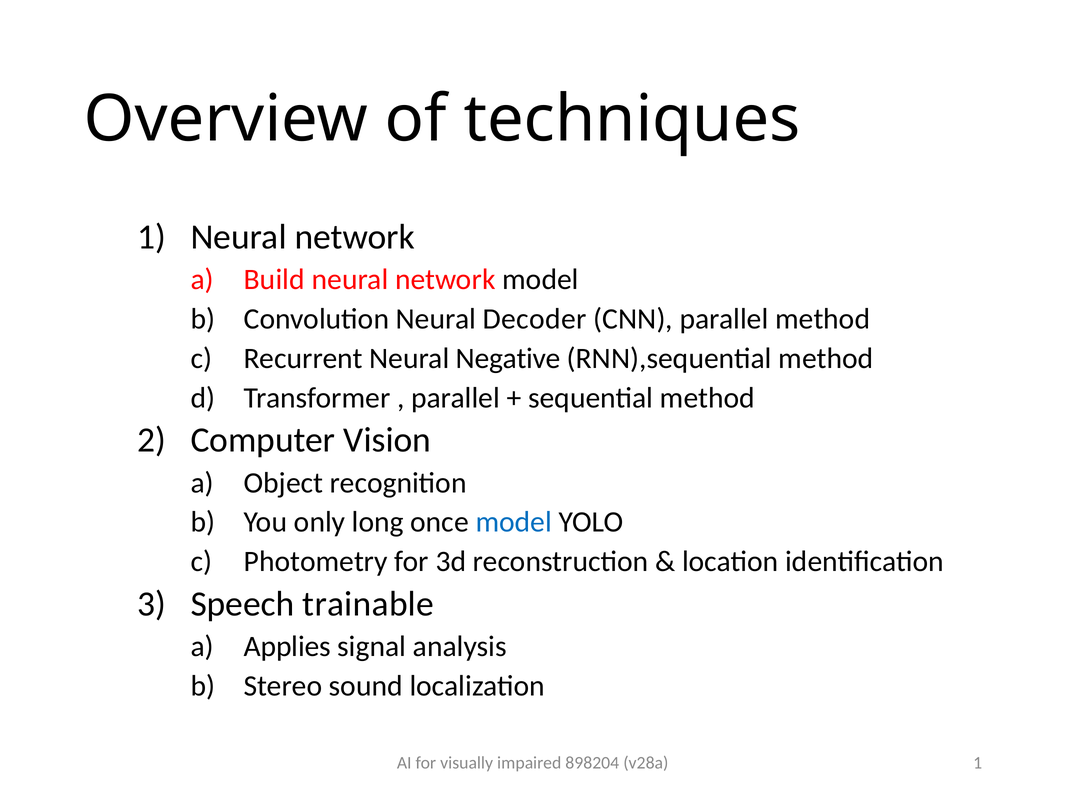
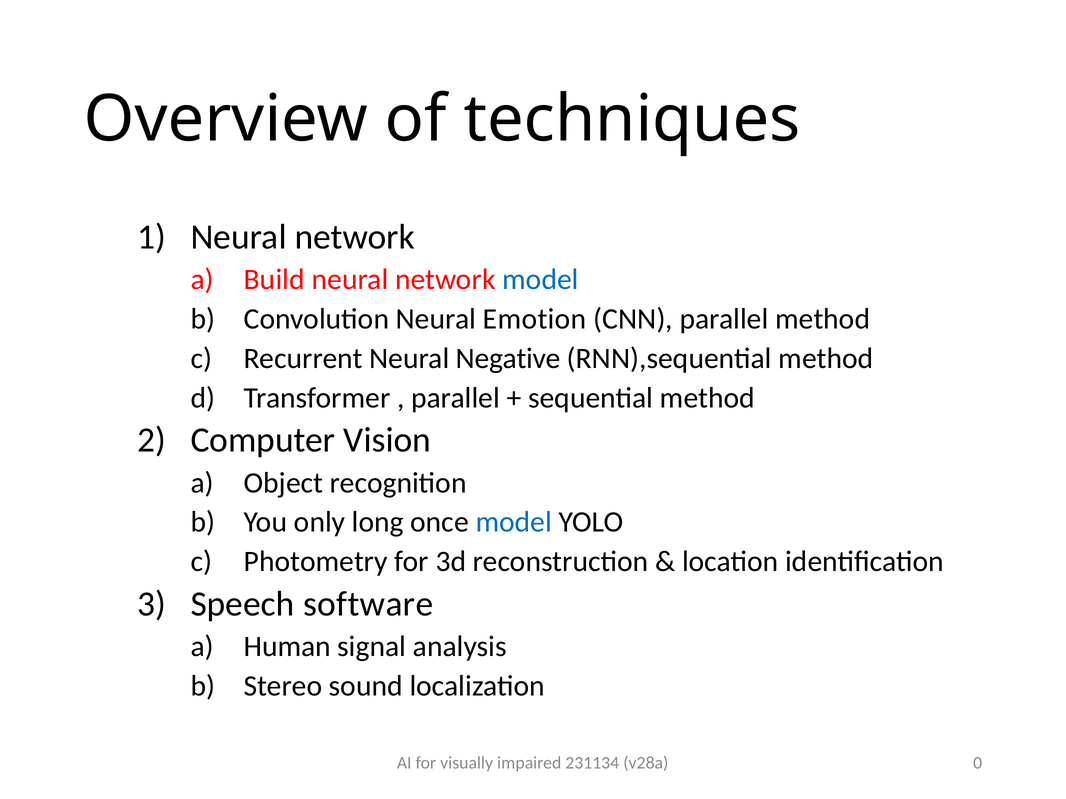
model at (540, 280) colour: black -> blue
Decoder: Decoder -> Emotion
trainable: trainable -> software
Applies: Applies -> Human
898204: 898204 -> 231134
v28a 1: 1 -> 0
